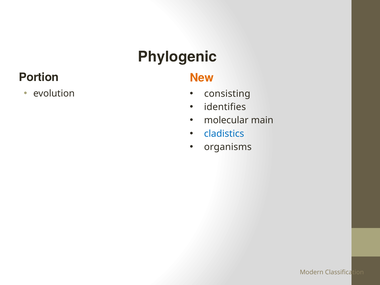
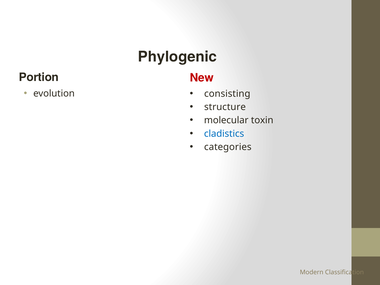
New colour: orange -> red
identifies: identifies -> structure
main: main -> toxin
organisms: organisms -> categories
